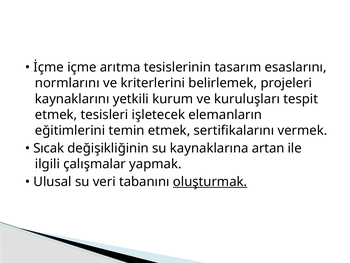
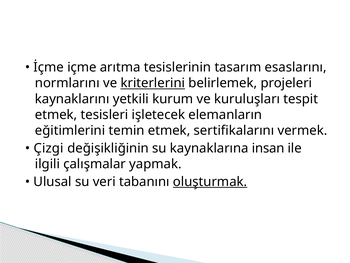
kriterlerini underline: none -> present
Sıcak: Sıcak -> Çizgi
artan: artan -> insan
